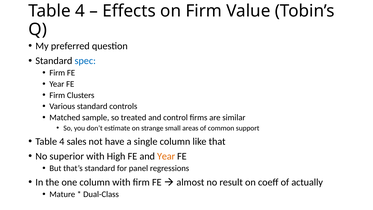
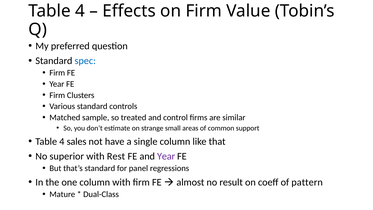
High: High -> Rest
Year at (166, 156) colour: orange -> purple
actually: actually -> pattern
